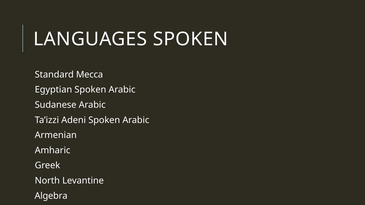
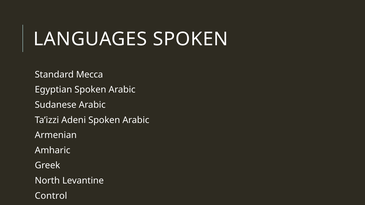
Algebra: Algebra -> Control
